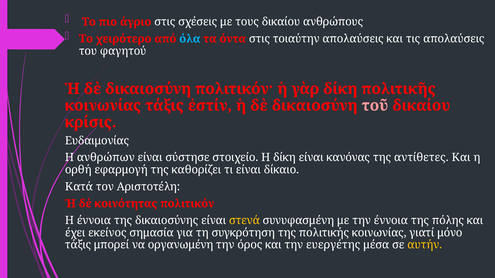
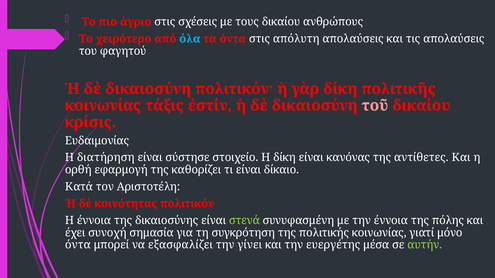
τοιαύτην: τοιαύτην -> απόλυτη
ανθρώπων: ανθρώπων -> διατήρηση
στενά colour: yellow -> light green
εκείνος: εκείνος -> συνοχή
τάξις at (78, 245): τάξις -> όντα
οργανωμένη: οργανωμένη -> εξασφαλίζει
όρος: όρος -> γίνει
αυτήν colour: yellow -> light green
